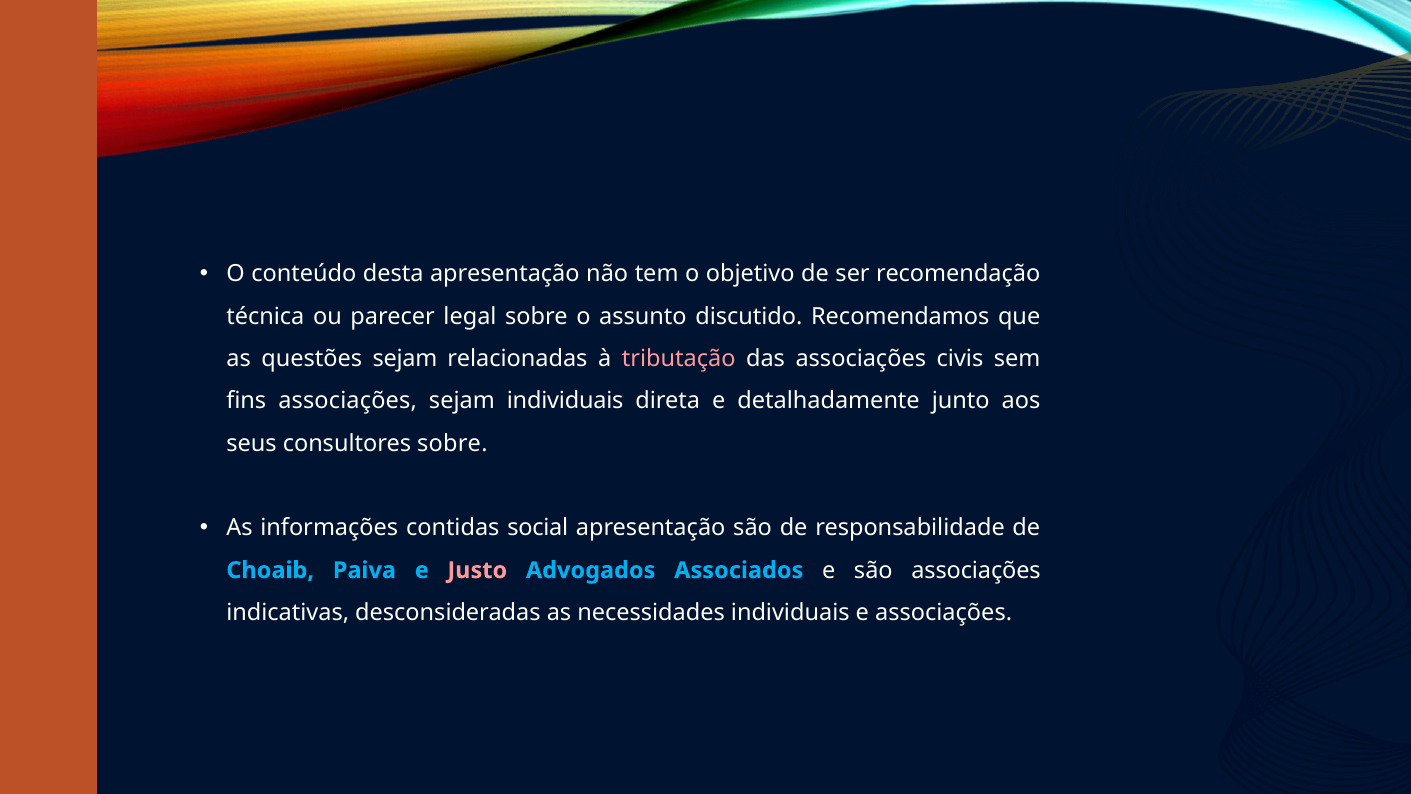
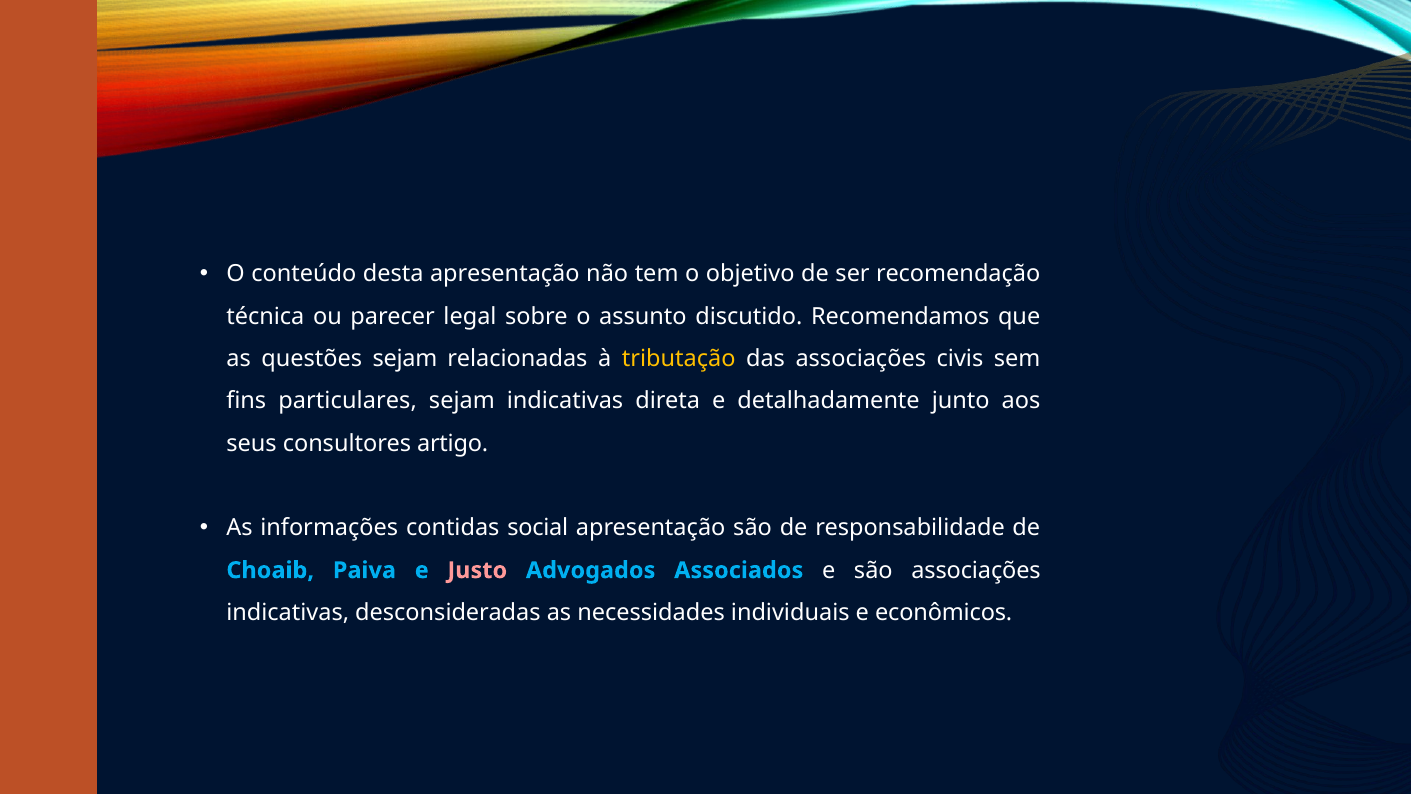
tributação colour: pink -> yellow
fins associações: associações -> particulares
sejam individuais: individuais -> indicativas
consultores sobre: sobre -> artigo
e associações: associações -> econômicos
